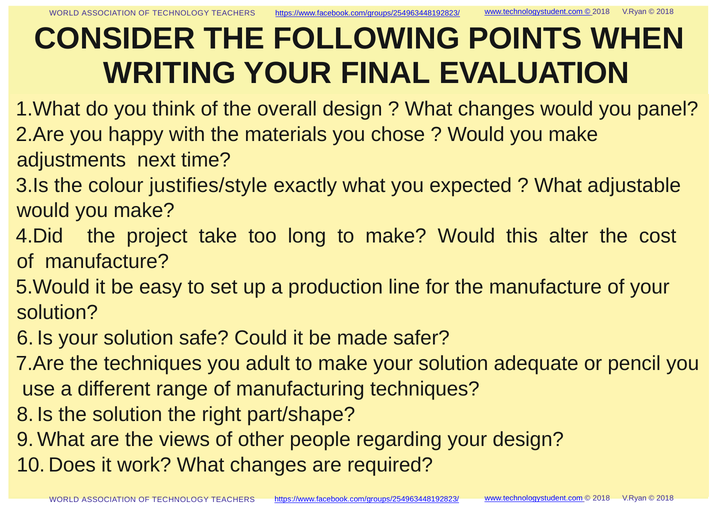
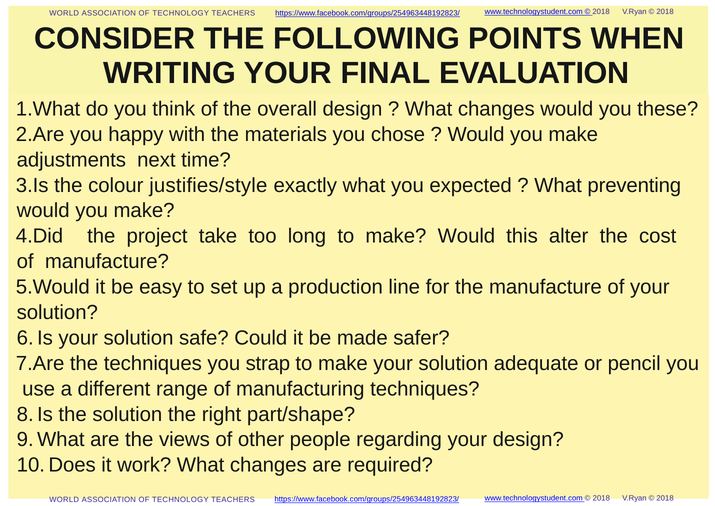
panel: panel -> these
adjustable: adjustable -> preventing
adult: adult -> strap
